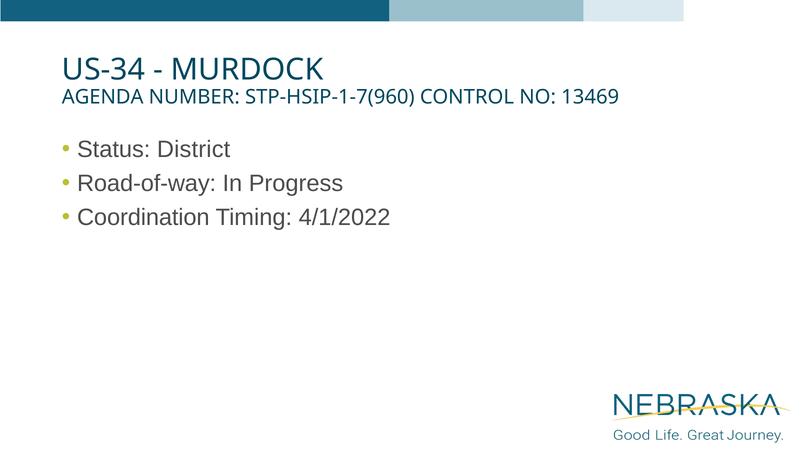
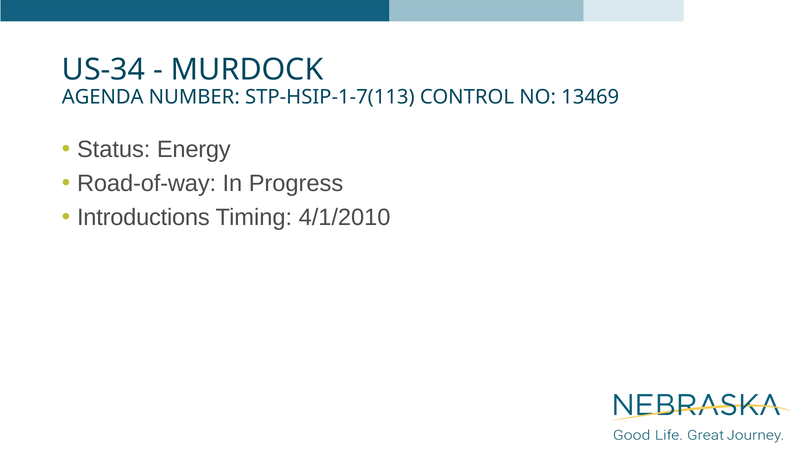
STP-HSIP-1-7(960: STP-HSIP-1-7(960 -> STP-HSIP-1-7(113
District: District -> Energy
Coordination: Coordination -> Introductions
4/1/2022: 4/1/2022 -> 4/1/2010
